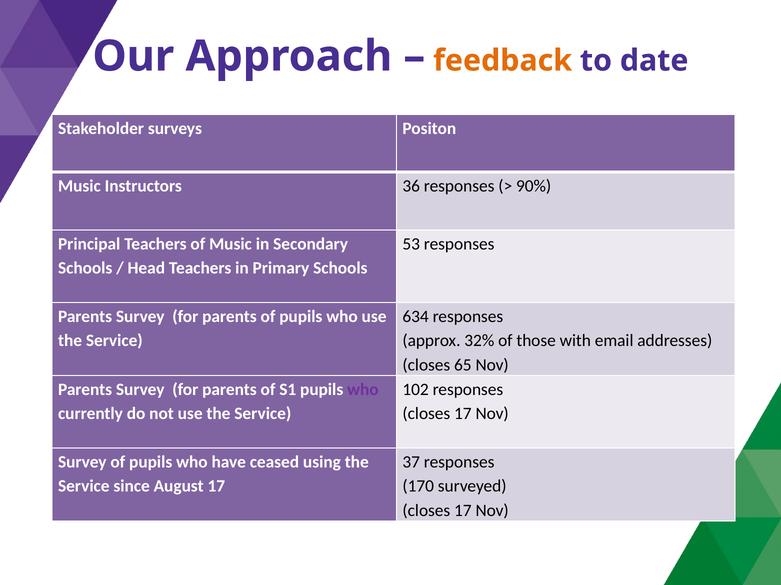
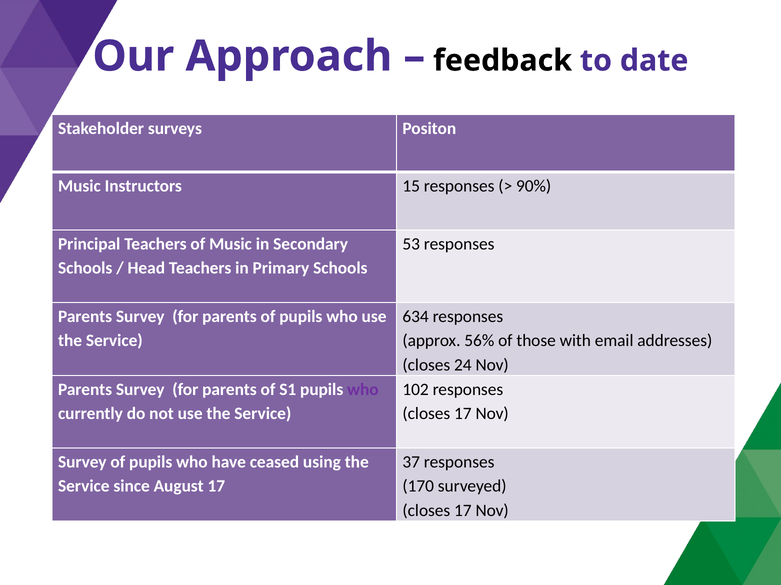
feedback colour: orange -> black
36: 36 -> 15
32%: 32% -> 56%
65: 65 -> 24
